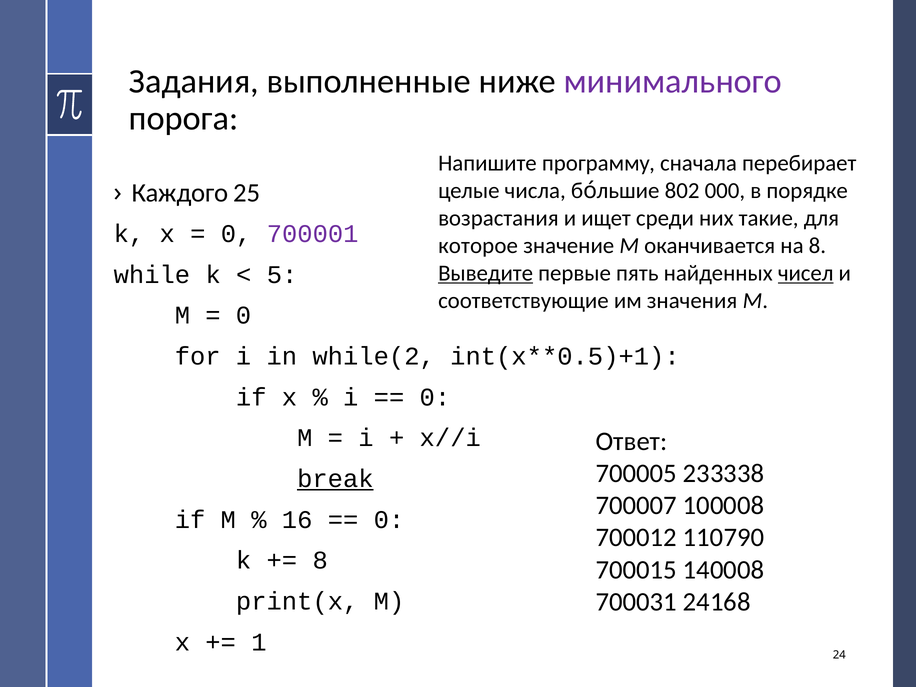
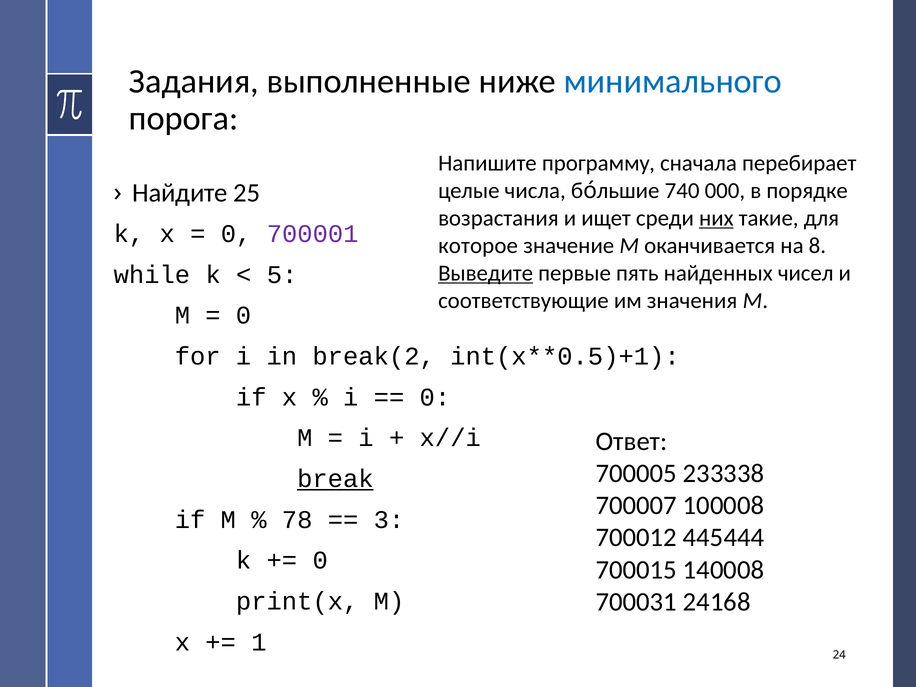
минимального colour: purple -> blue
802: 802 -> 740
Каждого: Каждого -> Найдите
них underline: none -> present
чисел underline: present -> none
while(2: while(2 -> break(2
16: 16 -> 78
0 at (389, 520): 0 -> 3
110790: 110790 -> 445444
8 at (320, 561): 8 -> 0
